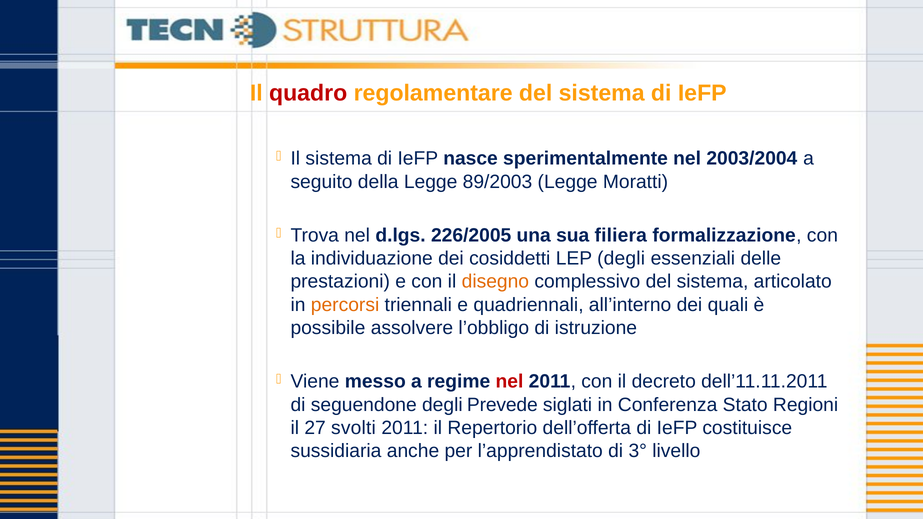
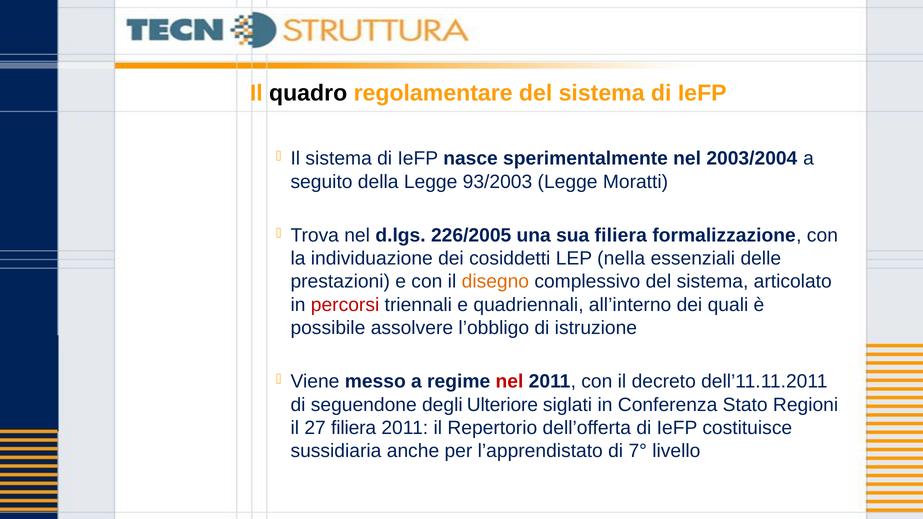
quadro colour: red -> black
89/2003: 89/2003 -> 93/2003
LEP degli: degli -> nella
percorsi colour: orange -> red
Prevede: Prevede -> Ulteriore
27 svolti: svolti -> filiera
3°: 3° -> 7°
